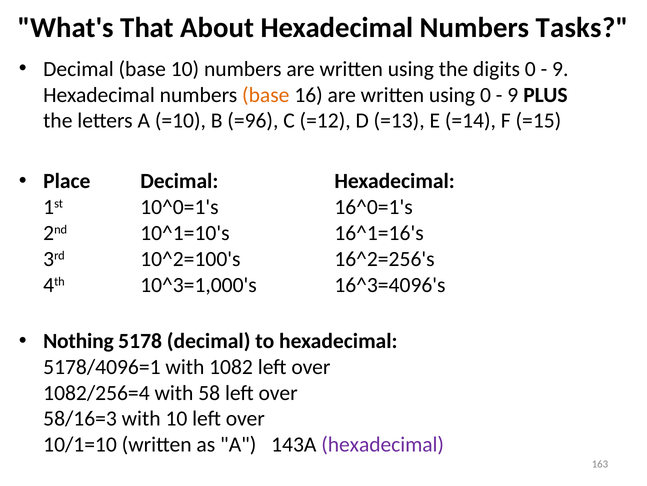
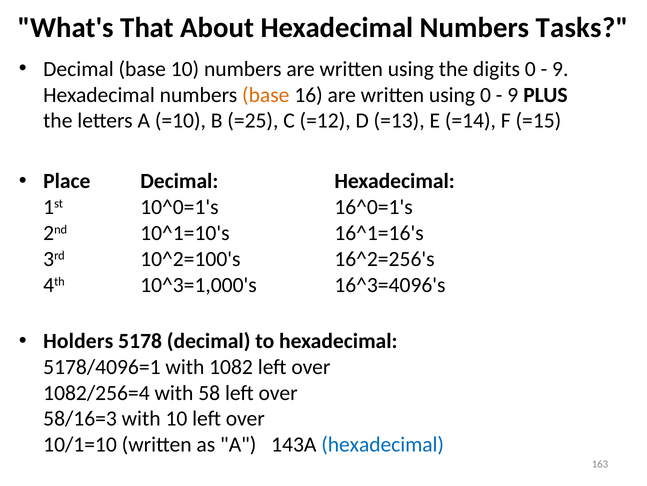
=96: =96 -> =25
Nothing: Nothing -> Holders
hexadecimal at (383, 444) colour: purple -> blue
